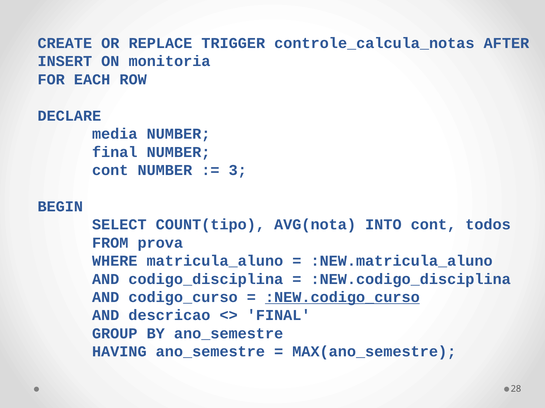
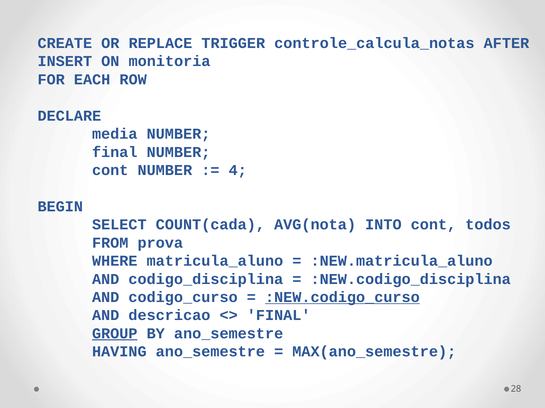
3: 3 -> 4
COUNT(tipo: COUNT(tipo -> COUNT(cada
GROUP underline: none -> present
